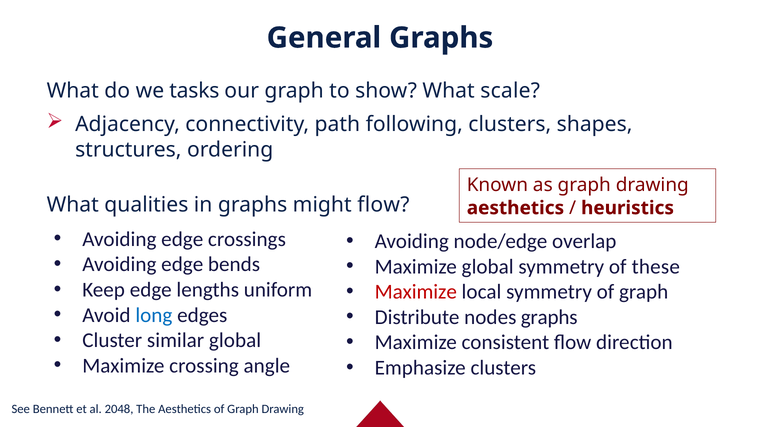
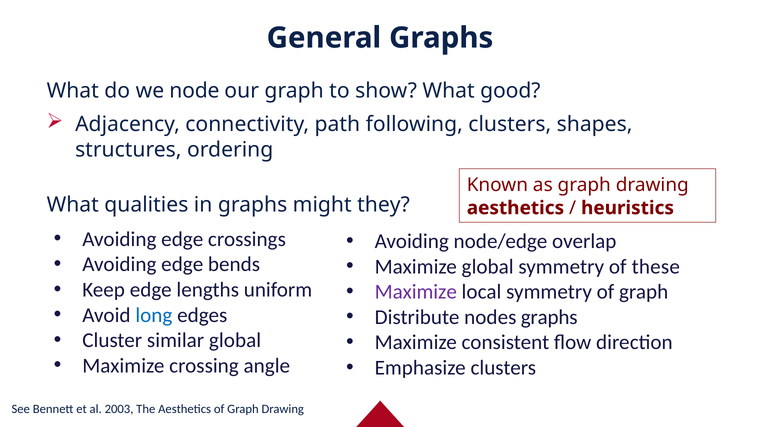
tasks: tasks -> node
scale: scale -> good
might flow: flow -> they
Maximize at (416, 292) colour: red -> purple
2048: 2048 -> 2003
